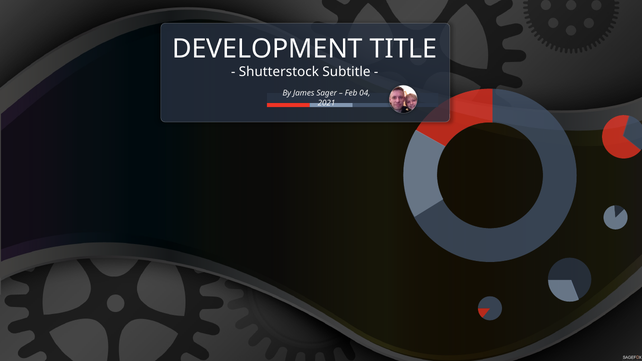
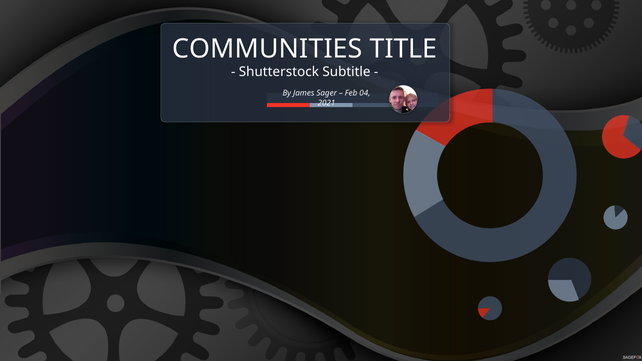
DEVELOPMENT: DEVELOPMENT -> COMMUNITIES
